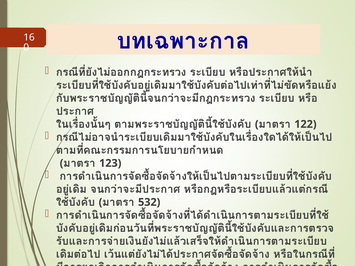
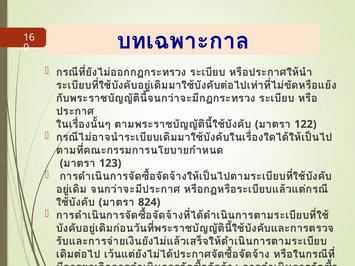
532: 532 -> 824
